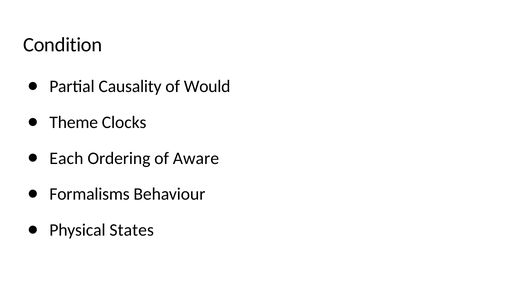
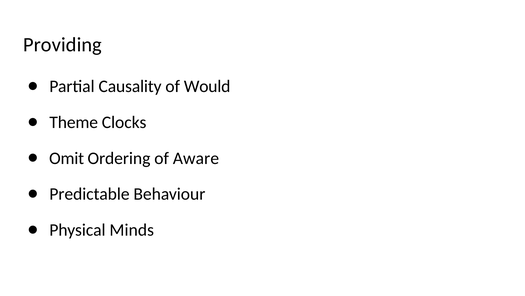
Condition: Condition -> Providing
Each: Each -> Omit
Formalisms: Formalisms -> Predictable
States: States -> Minds
